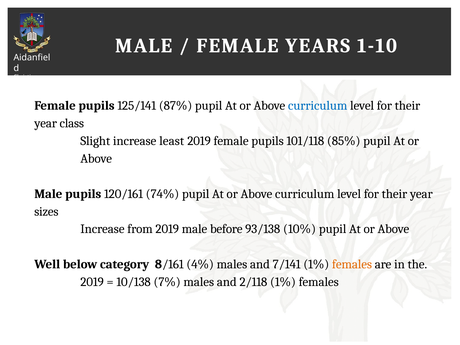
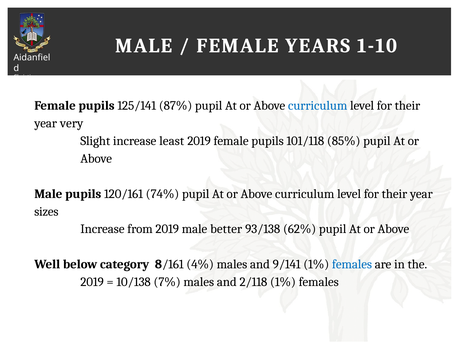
class: class -> very
before: before -> better
10%: 10% -> 62%
7/141: 7/141 -> 9/141
females at (352, 264) colour: orange -> blue
